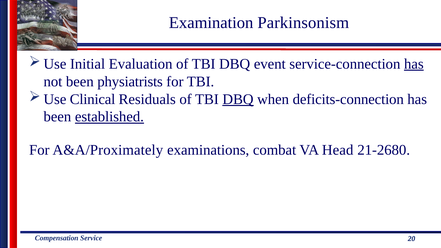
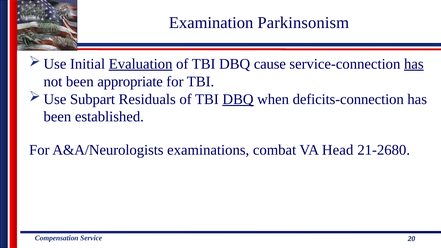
Evaluation underline: none -> present
event: event -> cause
physiatrists: physiatrists -> appropriate
Clinical: Clinical -> Subpart
established underline: present -> none
A&A/Proximately: A&A/Proximately -> A&A/Neurologists
